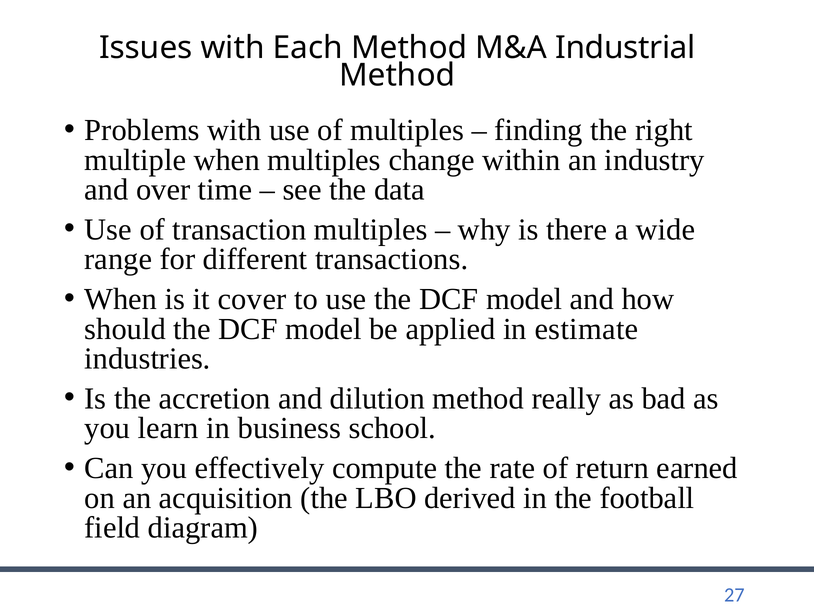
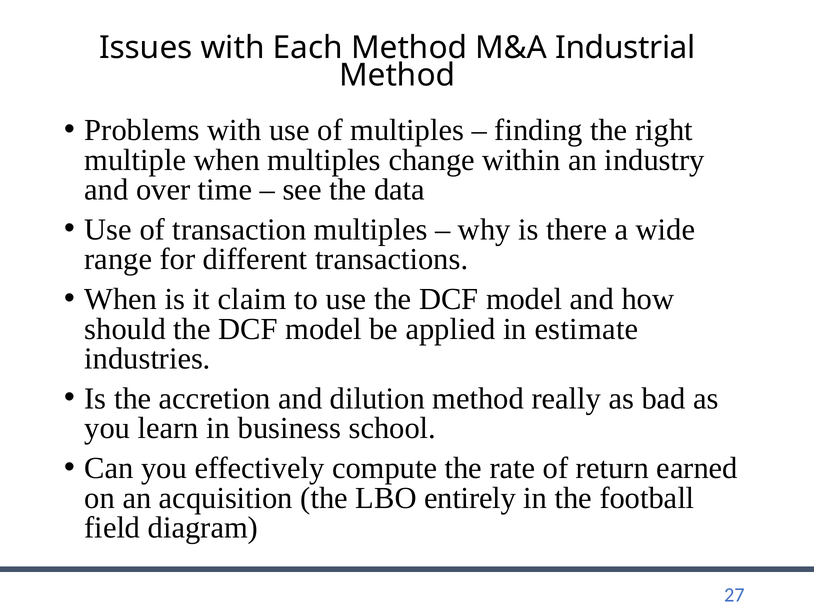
cover: cover -> claim
derived: derived -> entirely
